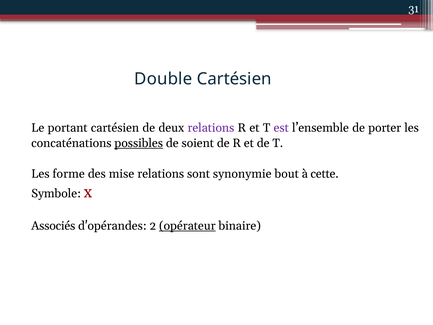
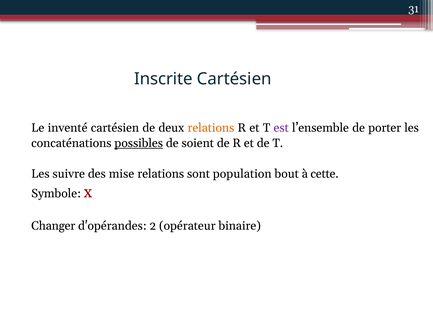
Double: Double -> Inscrite
portant: portant -> inventé
relations at (211, 128) colour: purple -> orange
forme: forme -> suivre
synonymie: synonymie -> population
Associés: Associés -> Changer
opérateur underline: present -> none
